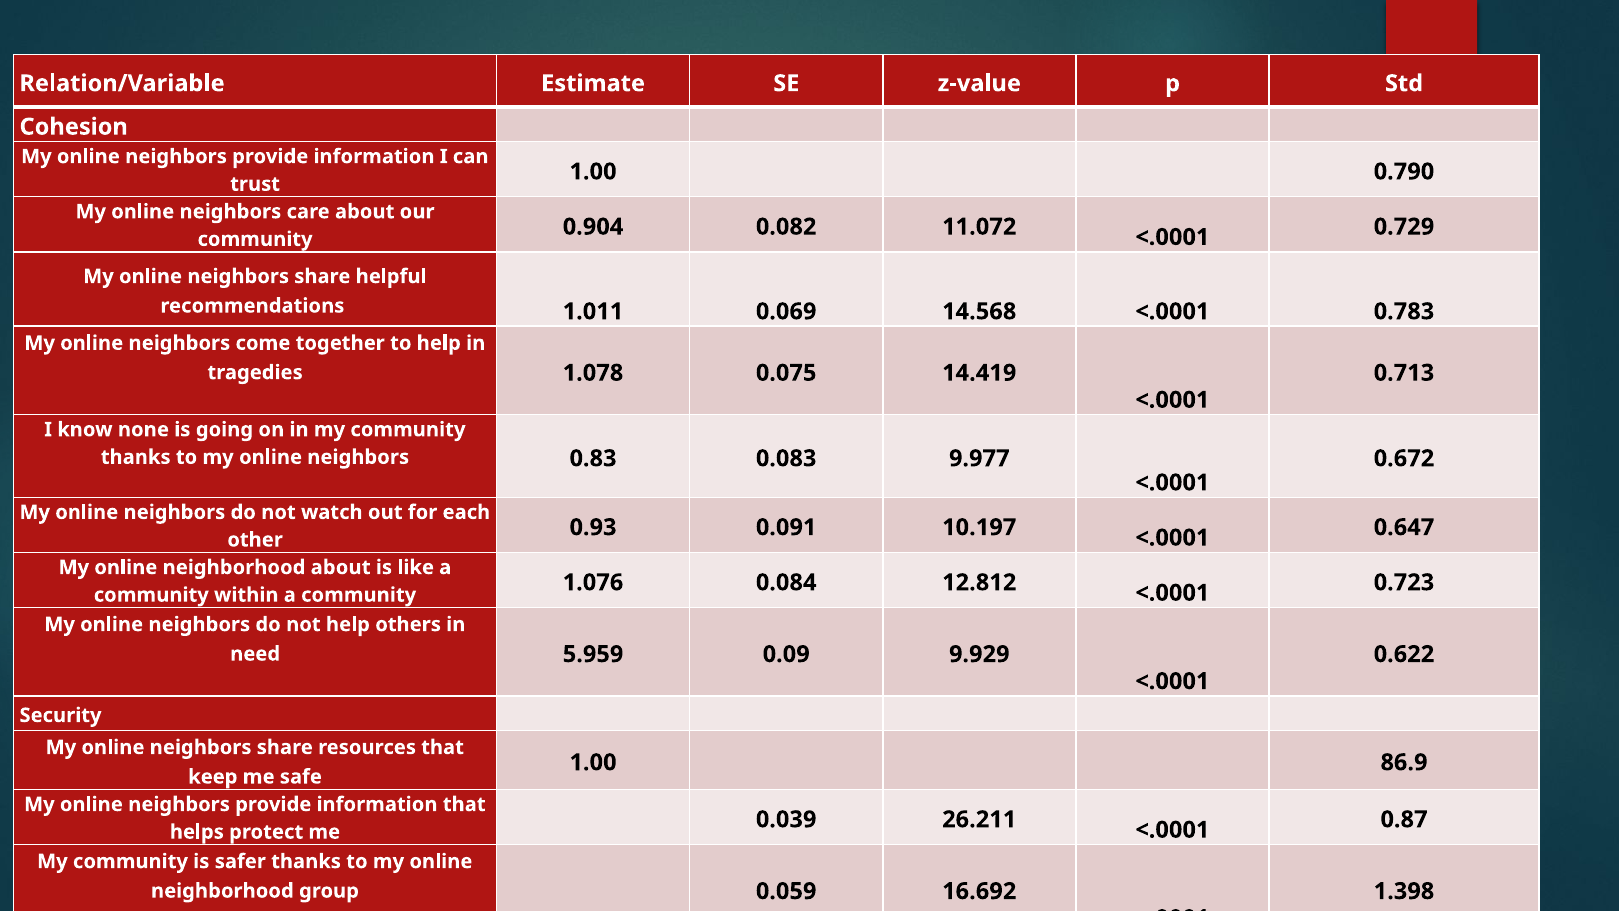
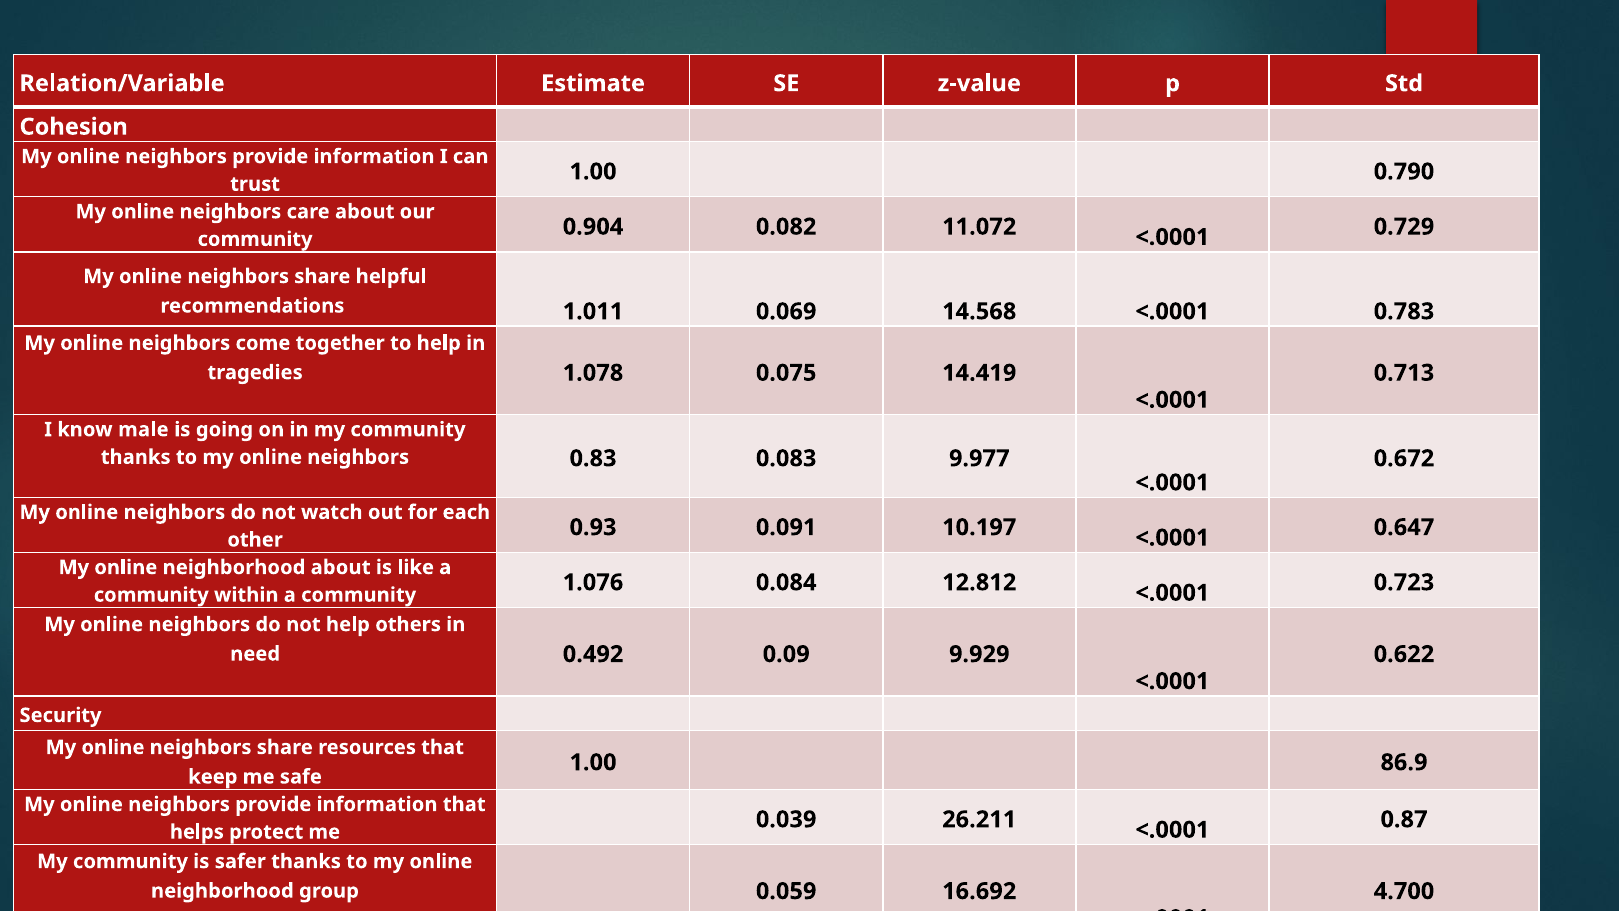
none: none -> male
5.959: 5.959 -> 0.492
1.398: 1.398 -> 4.700
